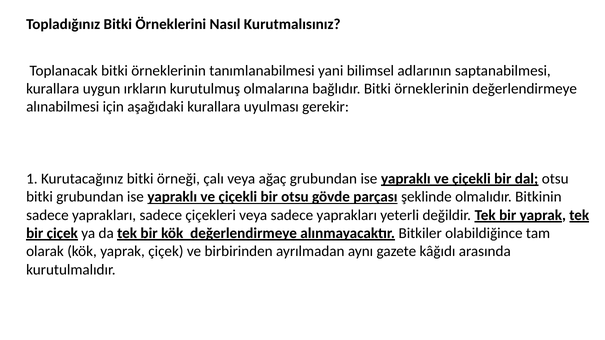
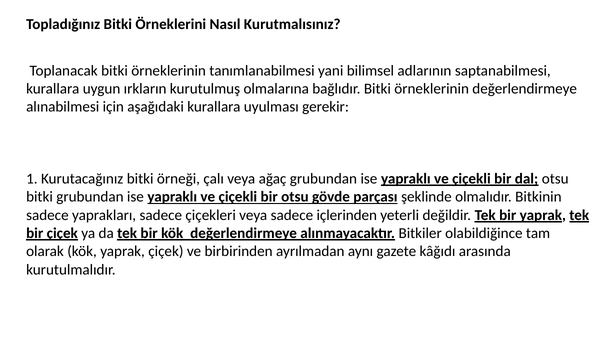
veya sadece yaprakları: yaprakları -> içlerinden
